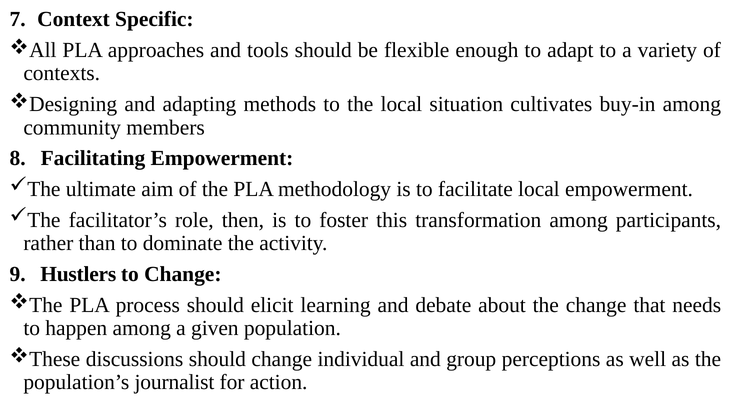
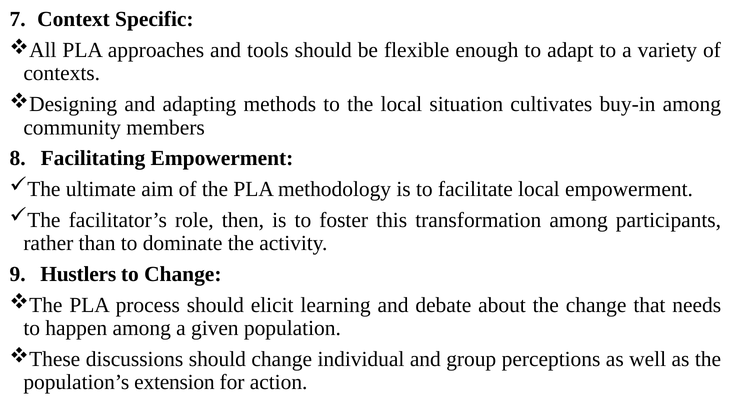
journalist: journalist -> extension
